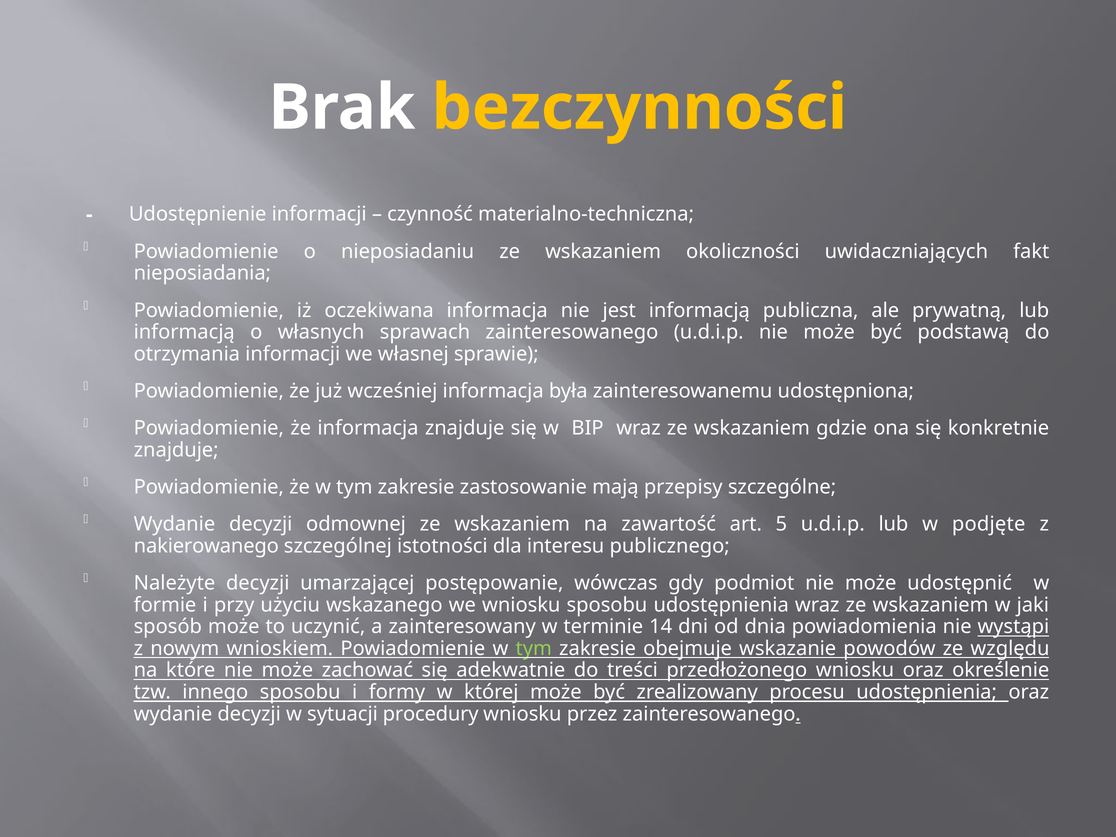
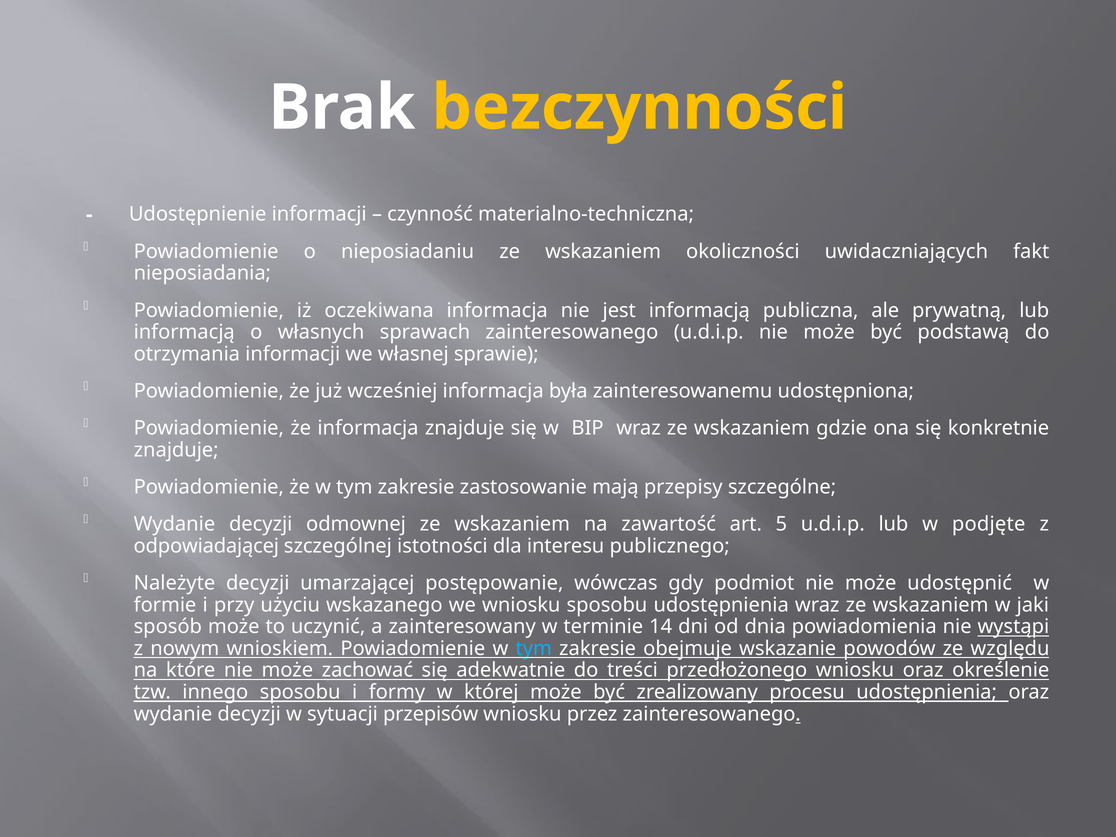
nakierowanego: nakierowanego -> odpowiadającej
tym at (534, 649) colour: light green -> light blue
procedury: procedury -> przepisów
